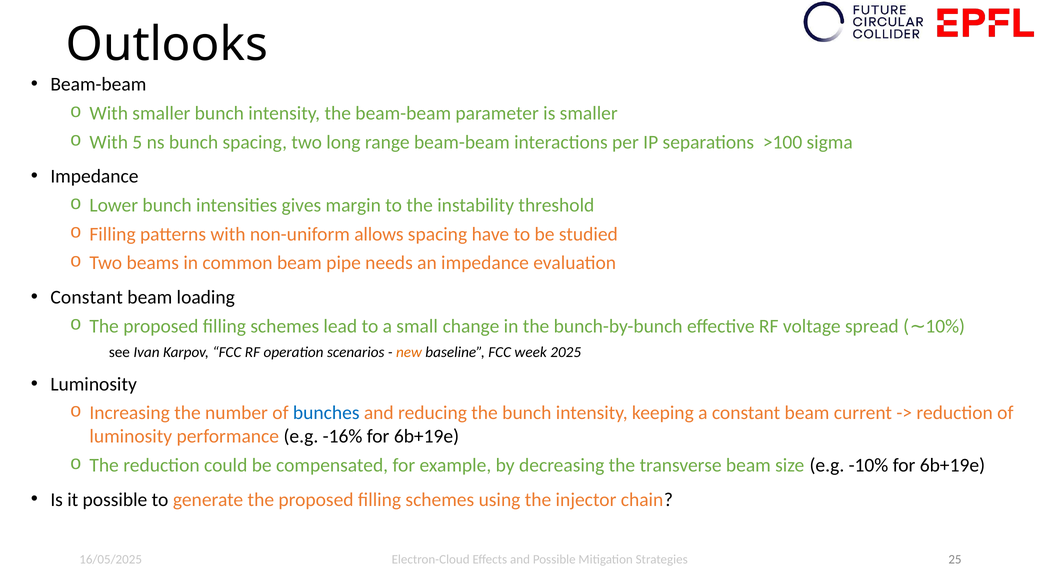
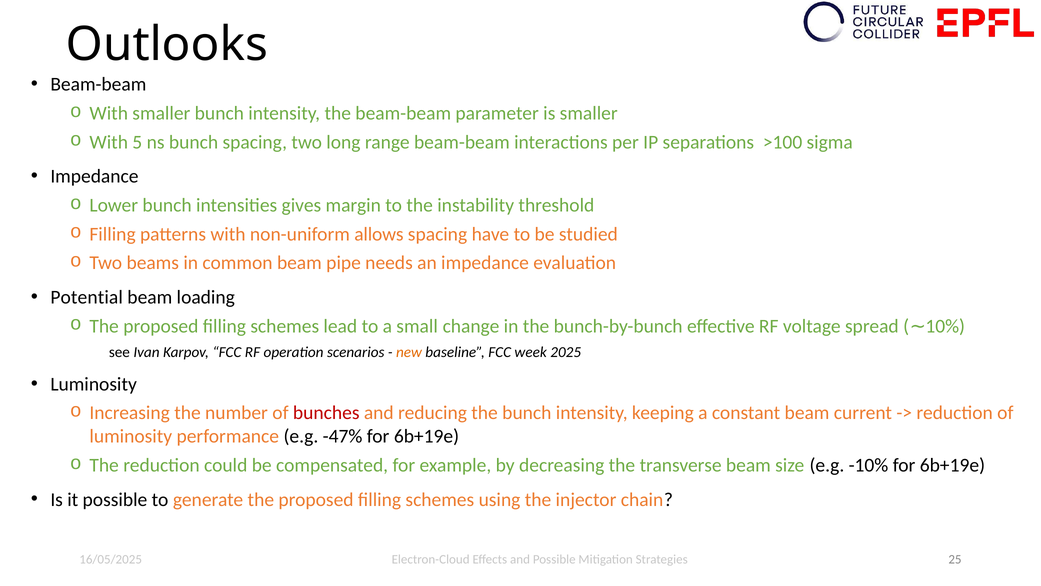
Constant at (87, 297): Constant -> Potential
bunches colour: blue -> red
-16%: -16% -> -47%
